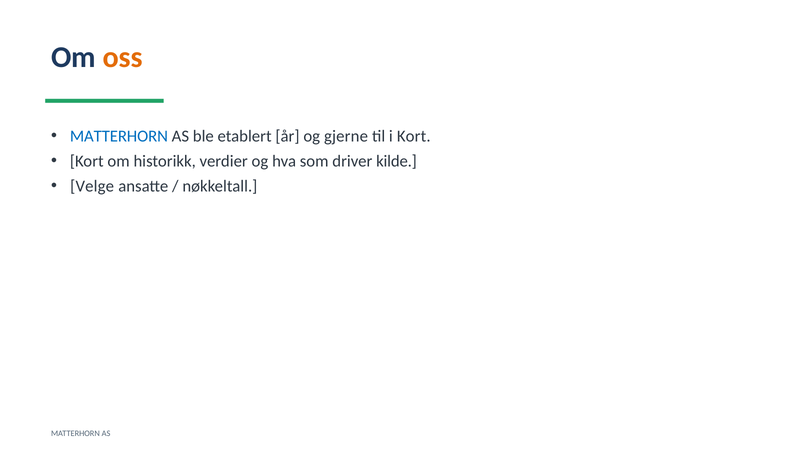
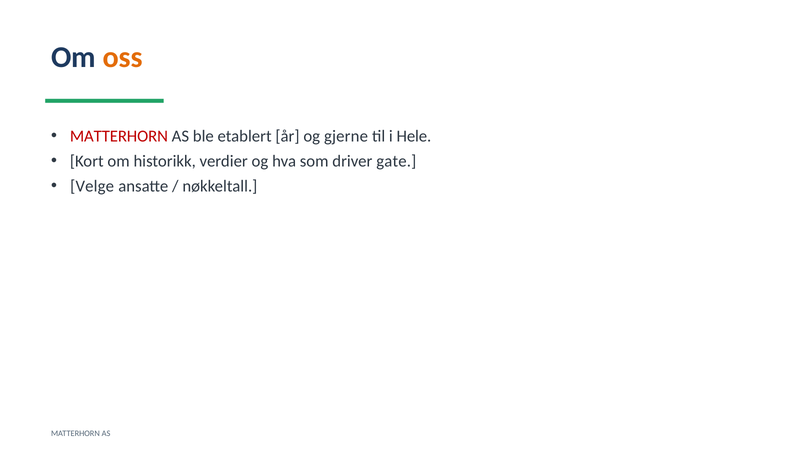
MATTERHORN at (119, 136) colour: blue -> red
i Kort: Kort -> Hele
kilde: kilde -> gate
